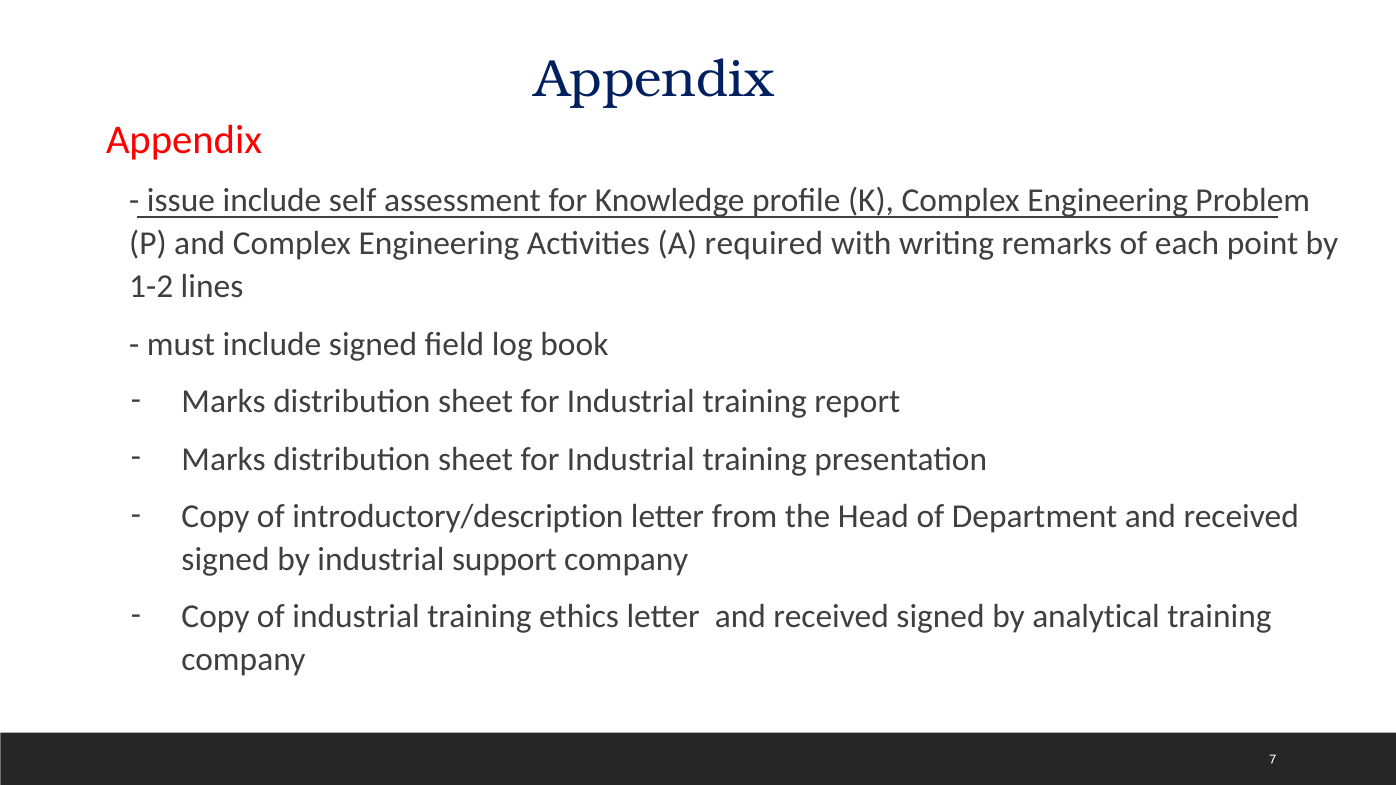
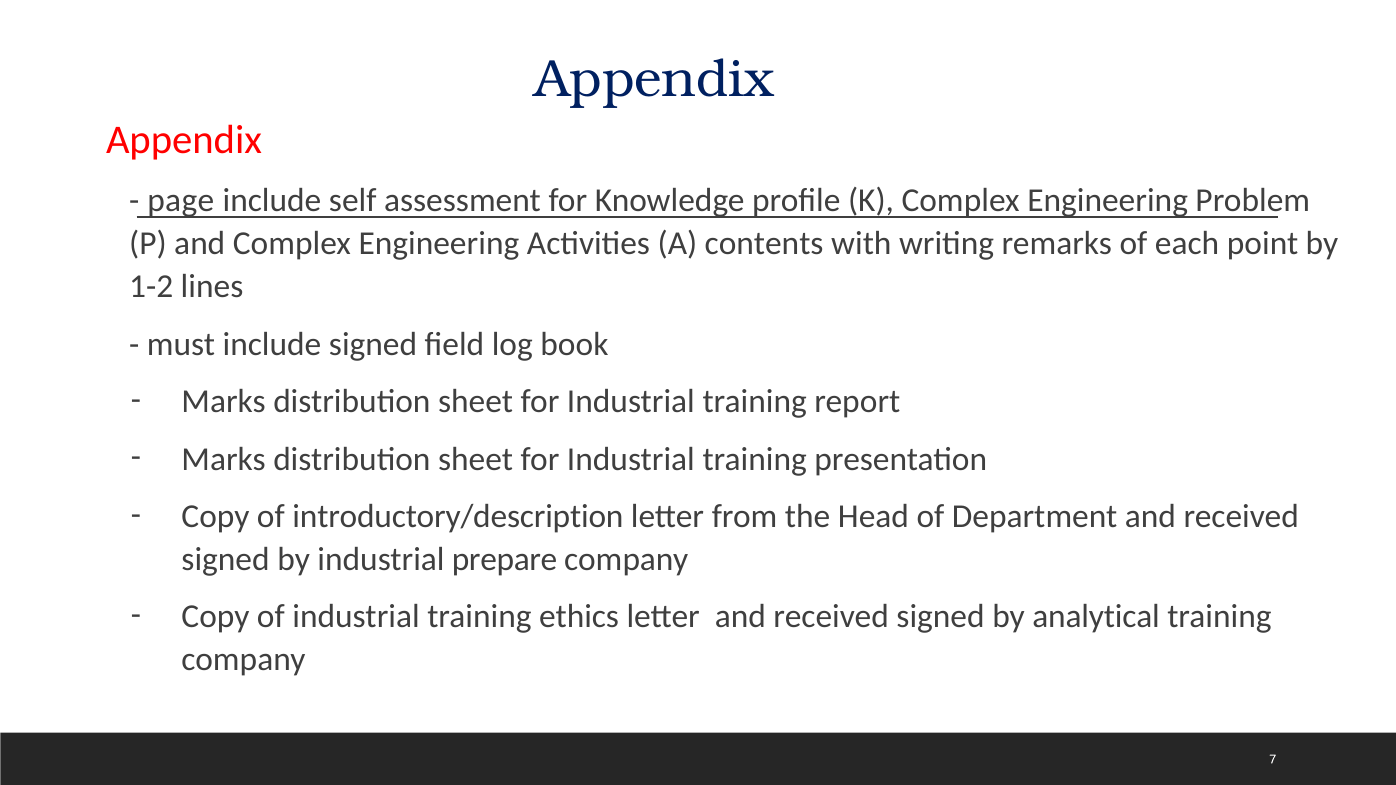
issue: issue -> page
required: required -> contents
support: support -> prepare
